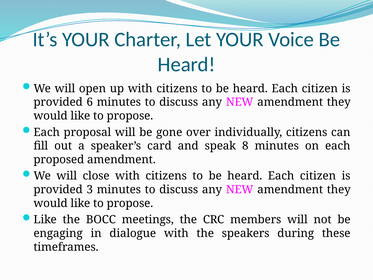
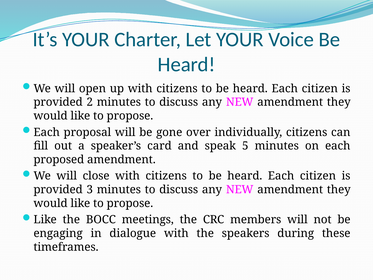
6: 6 -> 2
8: 8 -> 5
